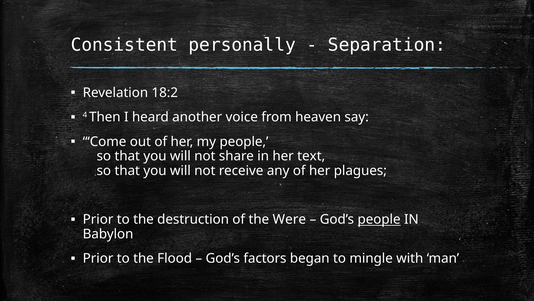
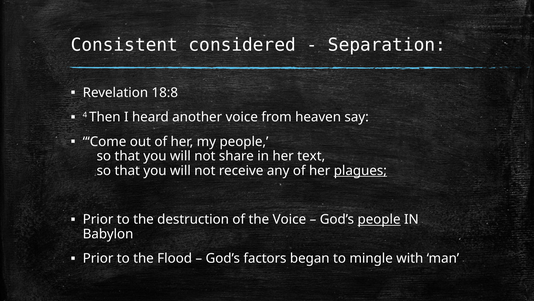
personally: personally -> considered
18:2: 18:2 -> 18:8
plagues underline: none -> present
the Were: Were -> Voice
